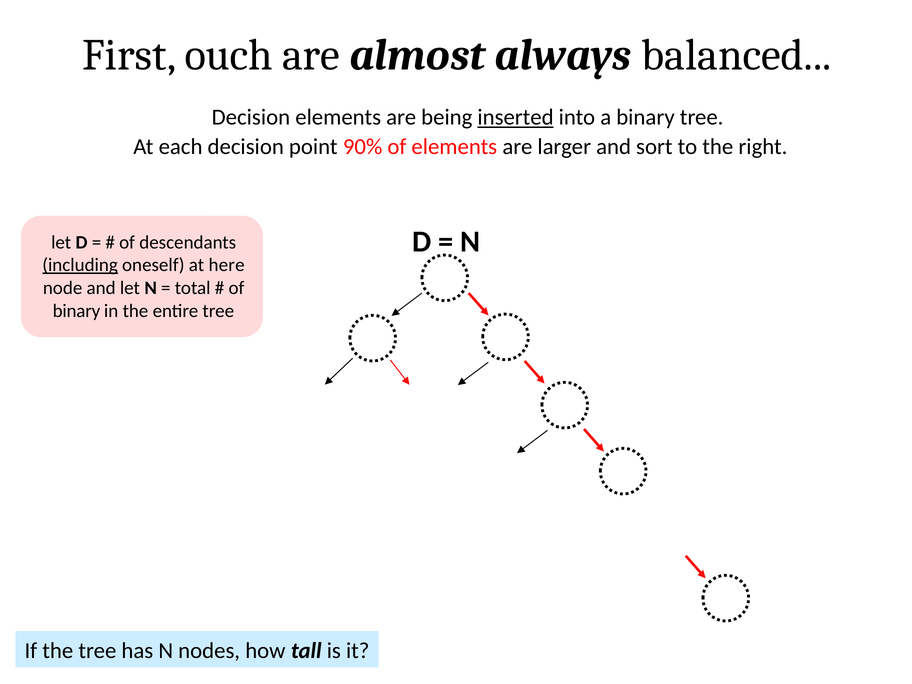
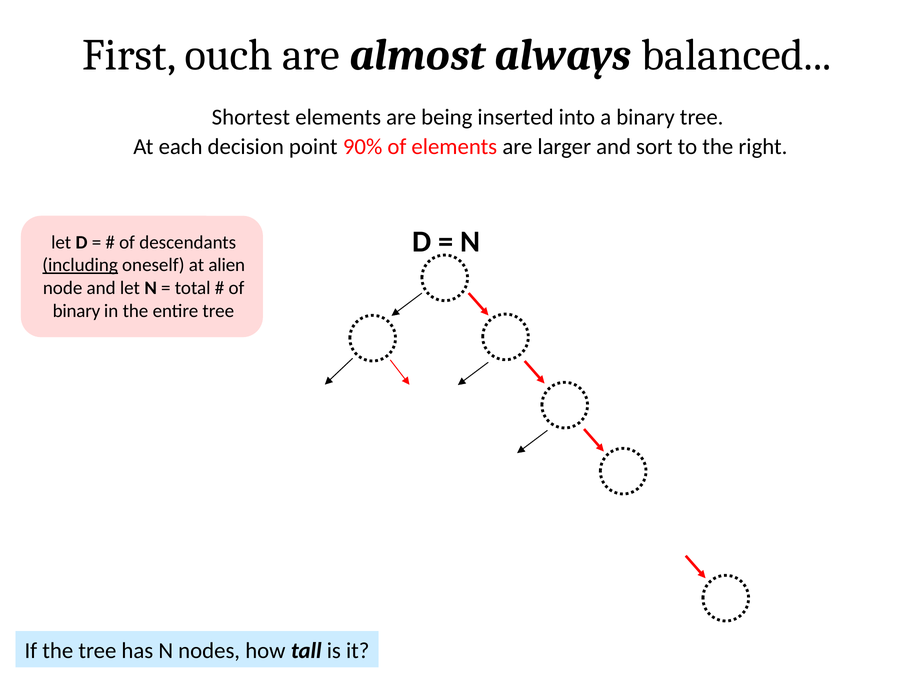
Decision at (251, 117): Decision -> Shortest
inserted underline: present -> none
here: here -> alien
